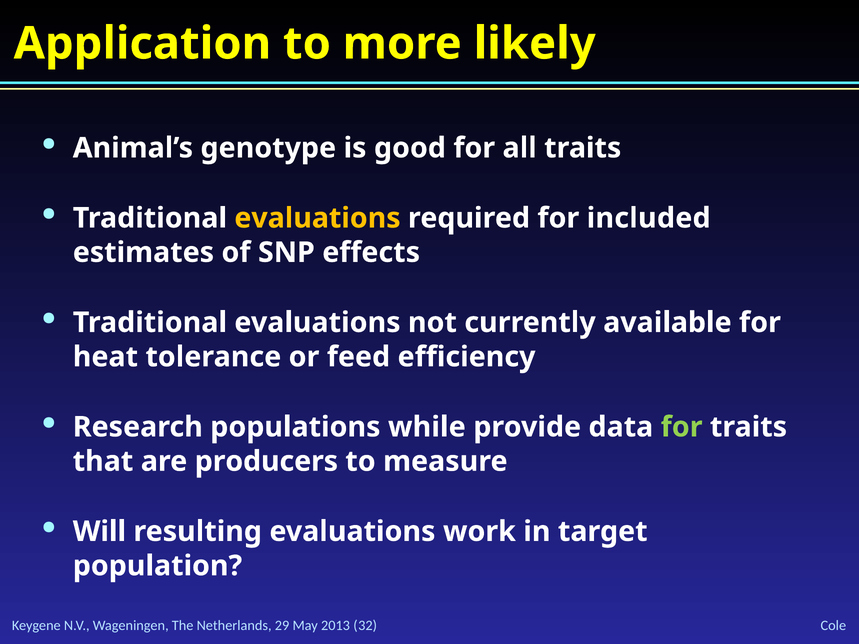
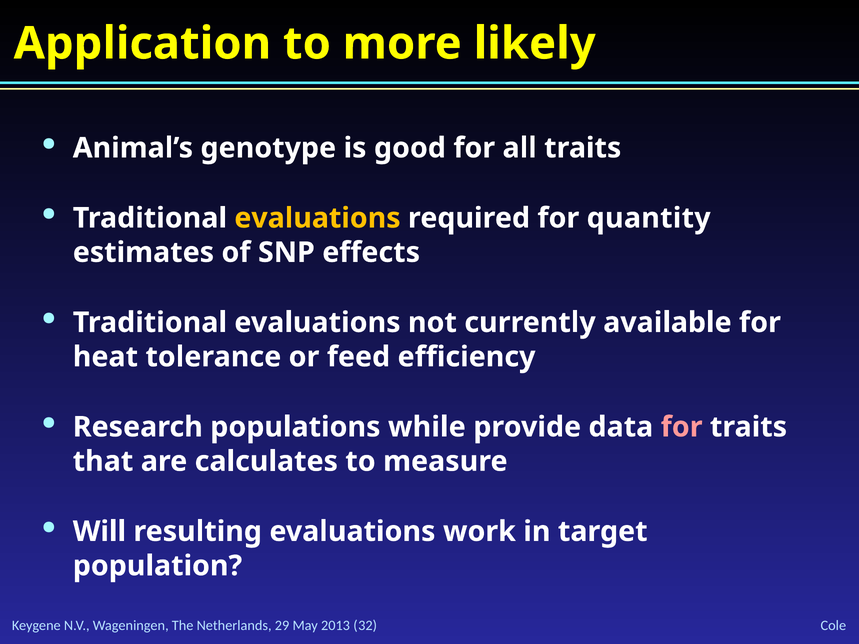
included: included -> quantity
for at (682, 427) colour: light green -> pink
producers: producers -> calculates
